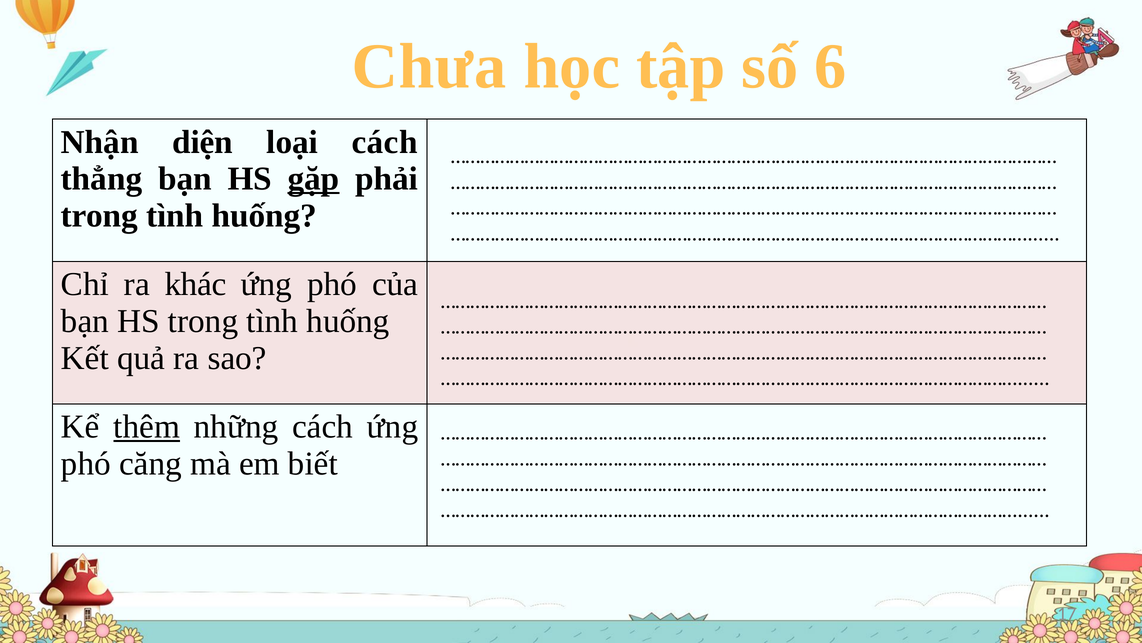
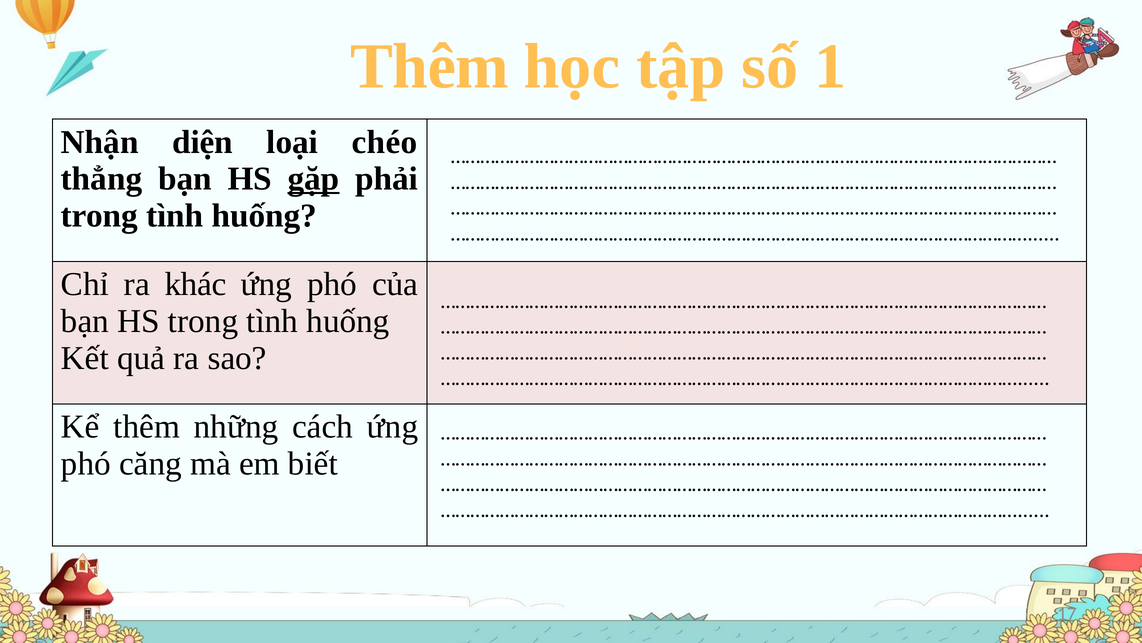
Chưa at (429, 66): Chưa -> Thêm
6: 6 -> 1
loại cách: cách -> chéo
thêm at (147, 427) underline: present -> none
